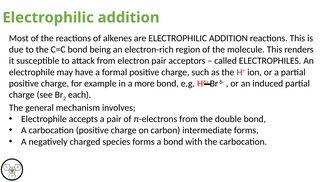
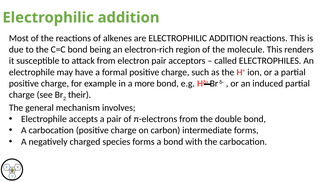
each: each -> their
